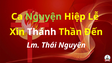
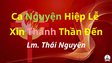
Thánh colour: white -> pink
